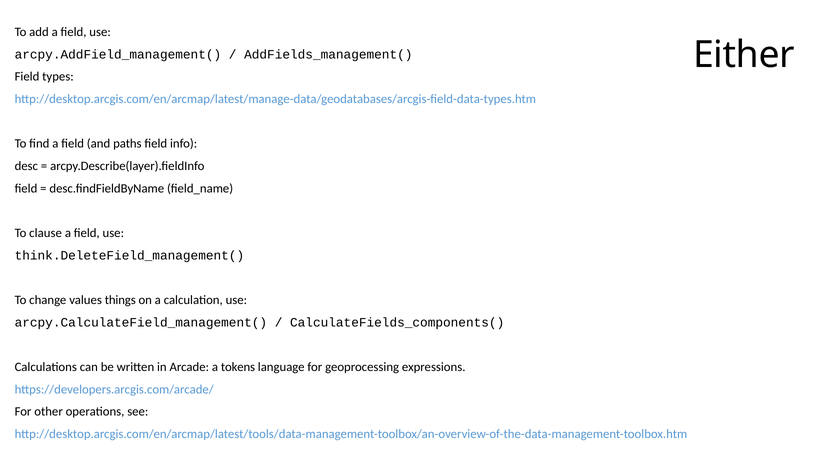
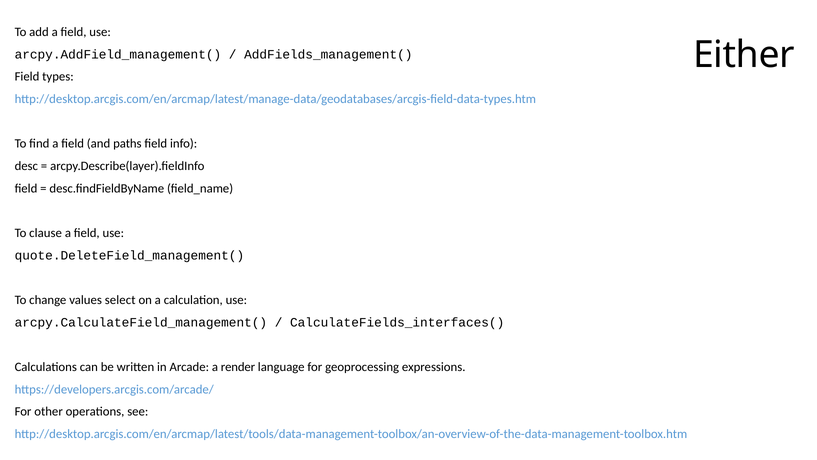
think.DeleteField_management(: think.DeleteField_management( -> quote.DeleteField_management(
things: things -> select
CalculateFields_components(: CalculateFields_components( -> CalculateFields_interfaces(
tokens: tokens -> render
